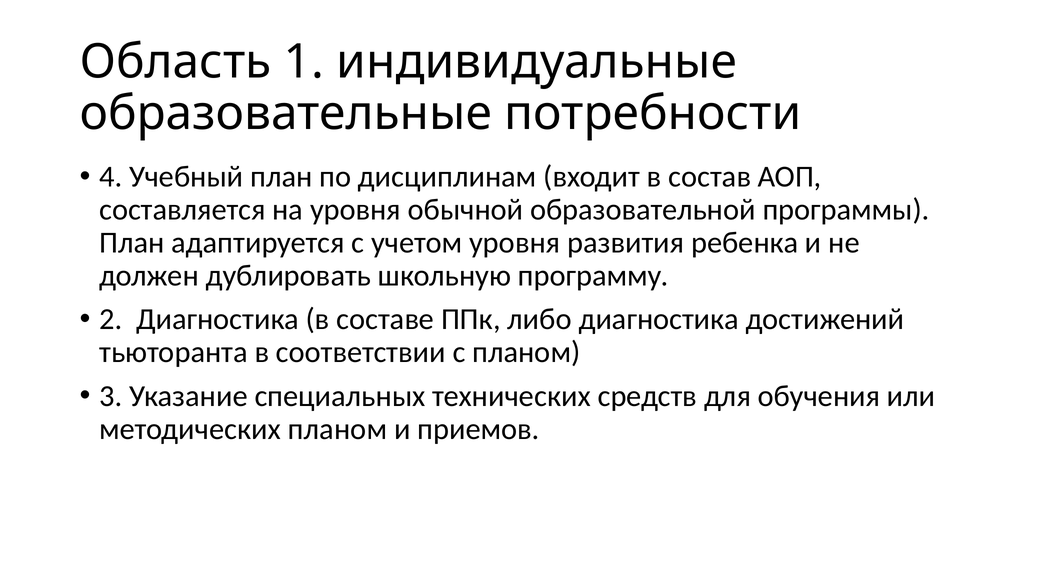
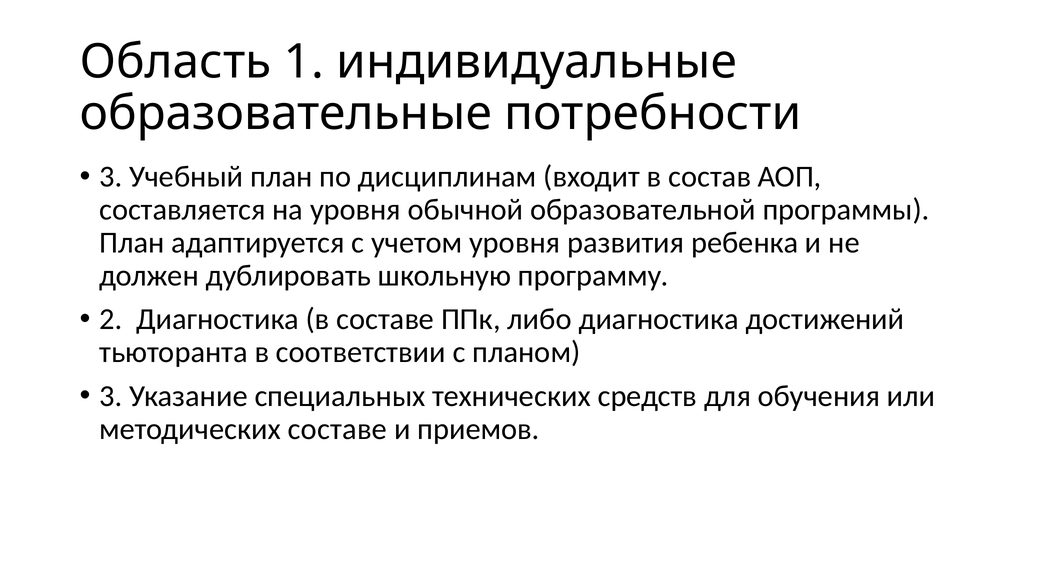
4 at (111, 177): 4 -> 3
методических планом: планом -> составе
